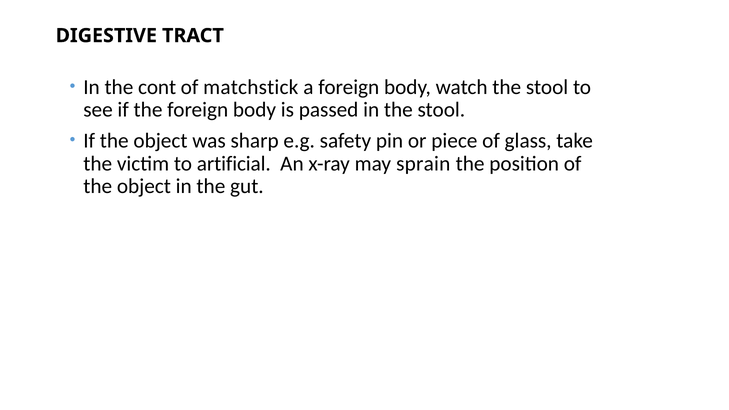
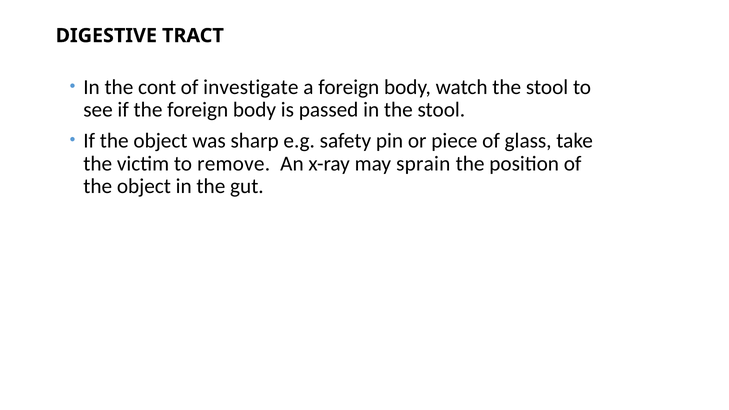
matchstick: matchstick -> investigate
artificial: artificial -> remove
